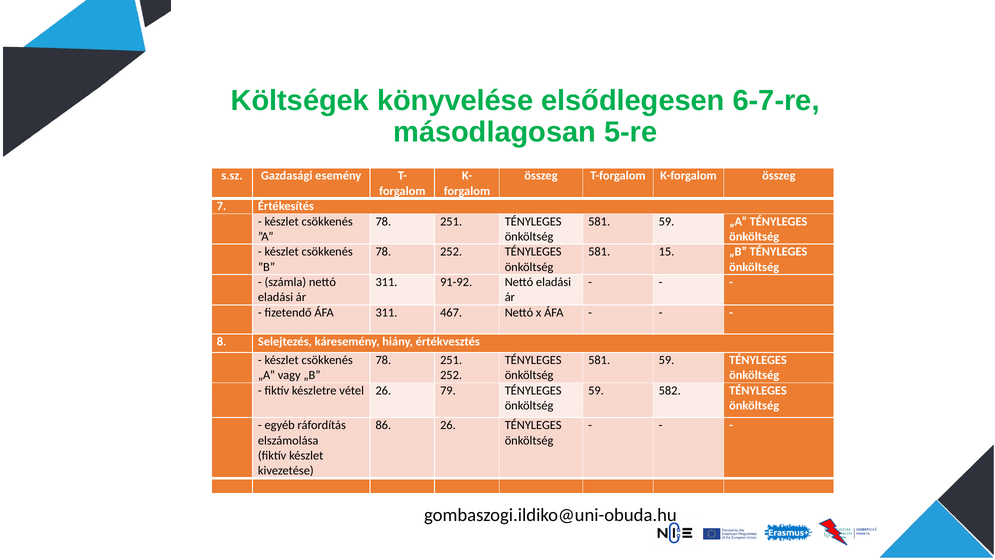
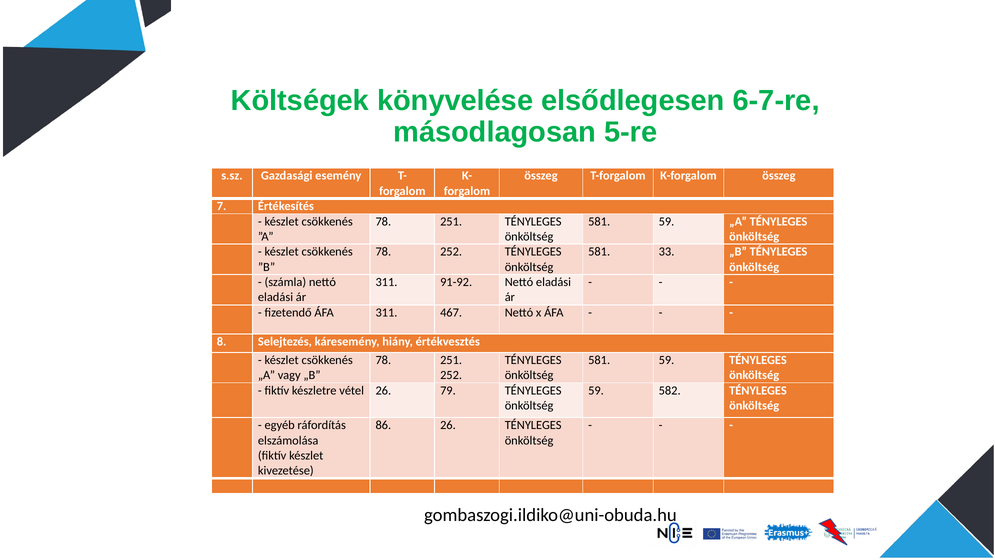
15: 15 -> 33
